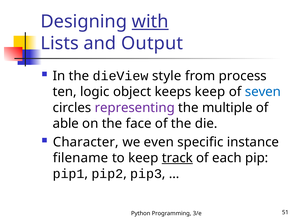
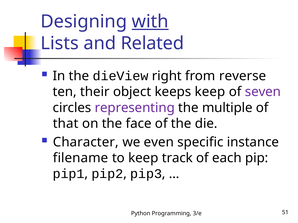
Output: Output -> Related
style: style -> right
process: process -> reverse
logic: logic -> their
seven colour: blue -> purple
able: able -> that
track underline: present -> none
